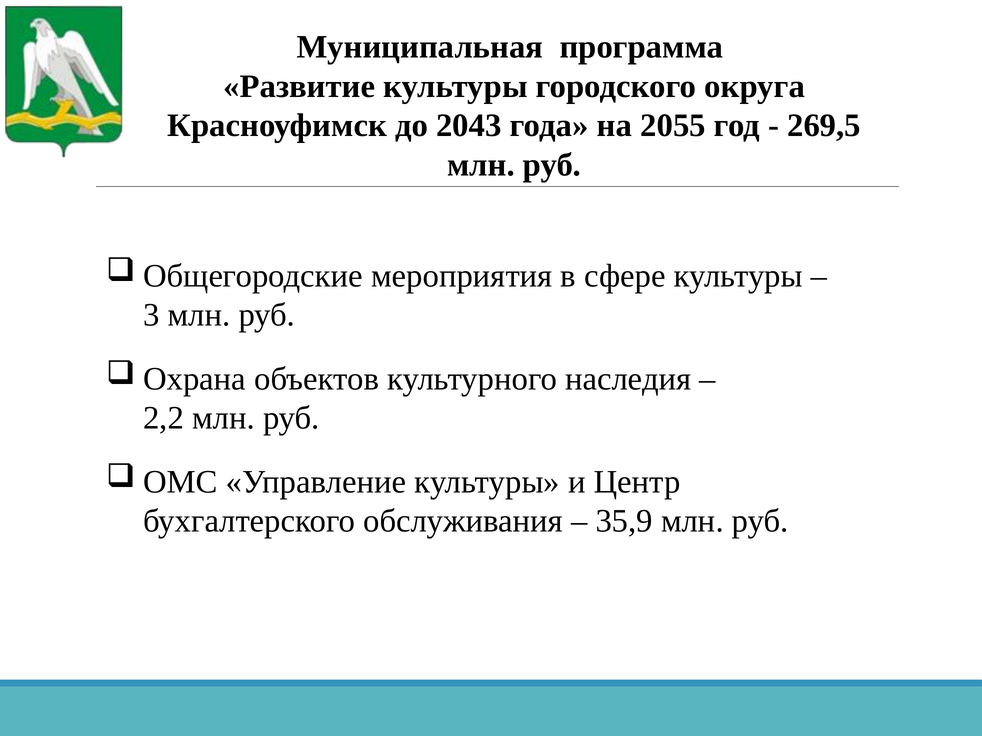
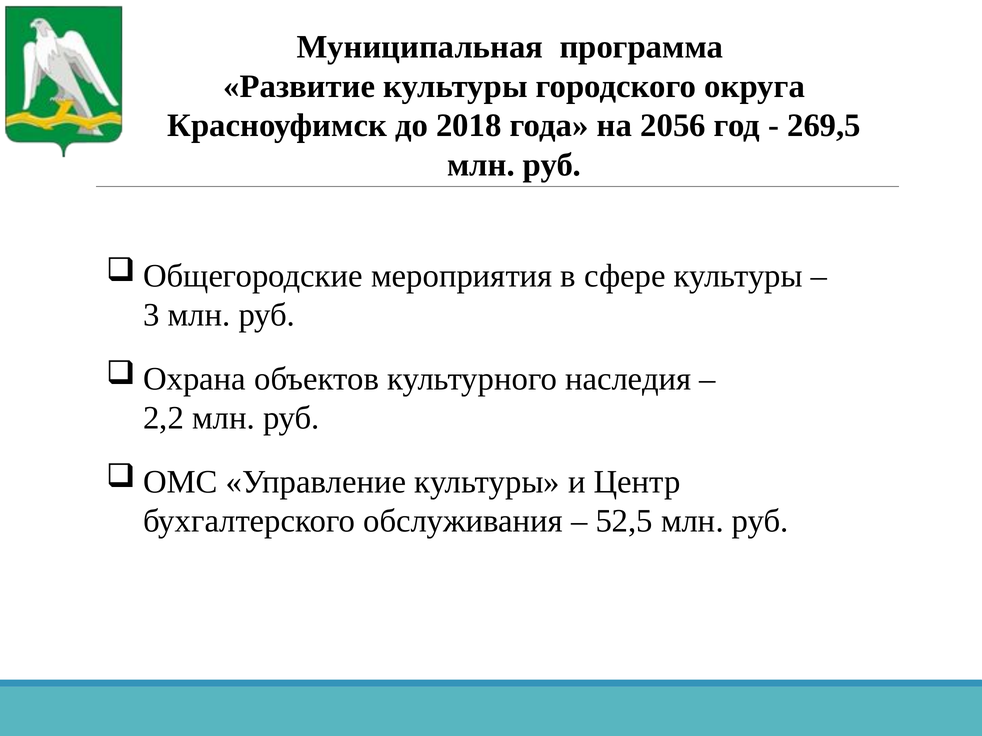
2043: 2043 -> 2018
2055: 2055 -> 2056
35,9: 35,9 -> 52,5
